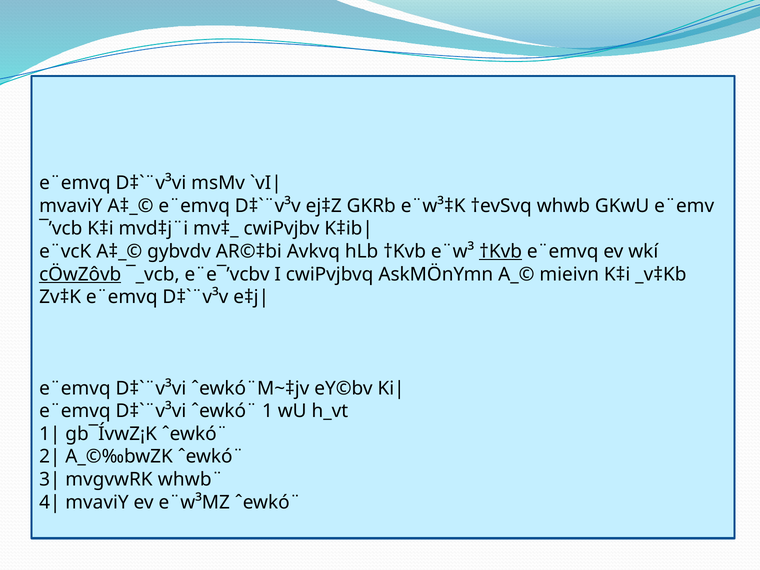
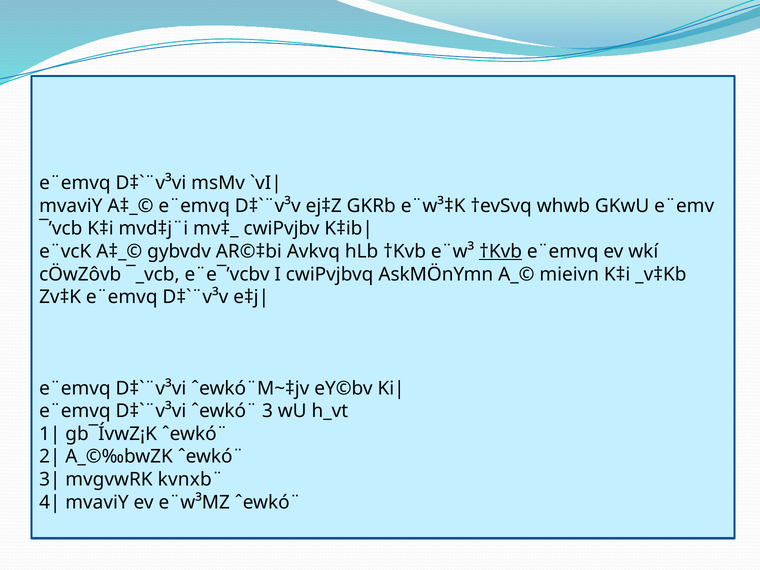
cÖwZôvb underline: present -> none
1: 1 -> 3
whwb¨: whwb¨ -> kvnxb¨
